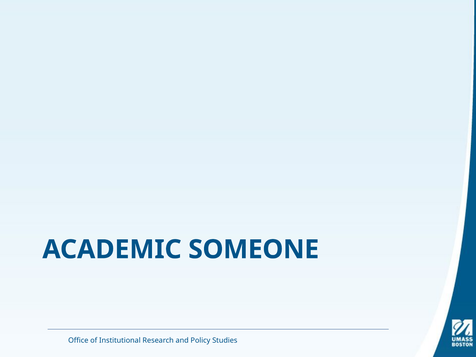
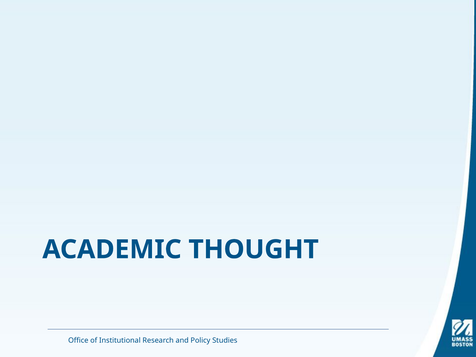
SOMEONE: SOMEONE -> THOUGHT
